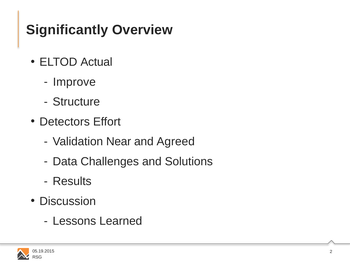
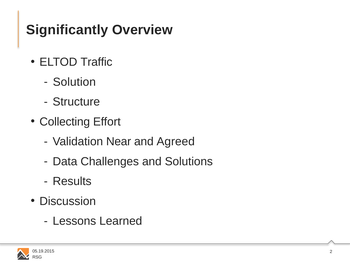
Actual: Actual -> Traffic
Improve: Improve -> Solution
Detectors: Detectors -> Collecting
